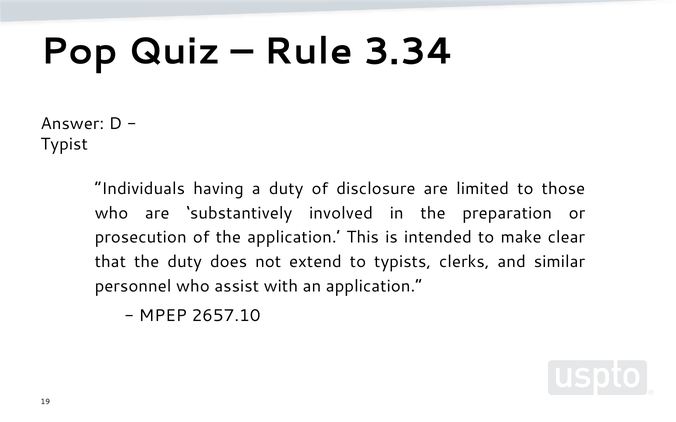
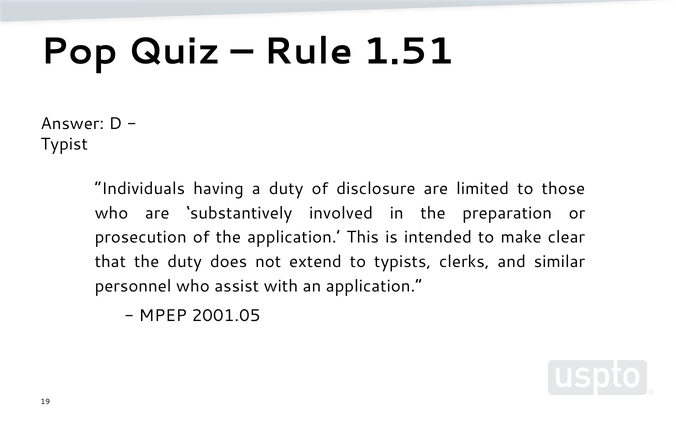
3.34: 3.34 -> 1.51
2657.10: 2657.10 -> 2001.05
